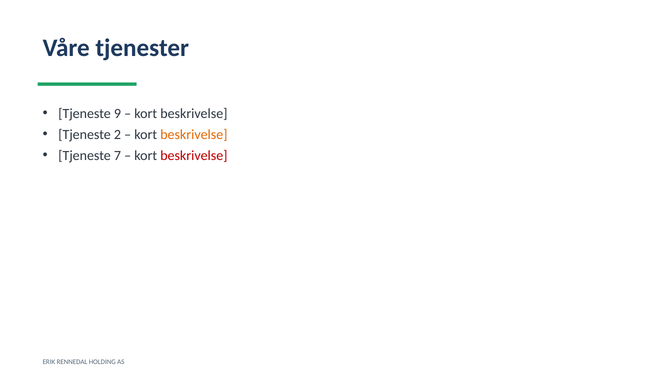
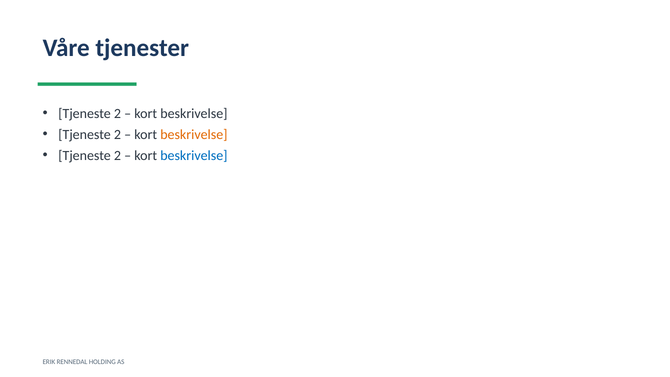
9 at (117, 113): 9 -> 2
7 at (117, 155): 7 -> 2
beskrivelse at (194, 155) colour: red -> blue
